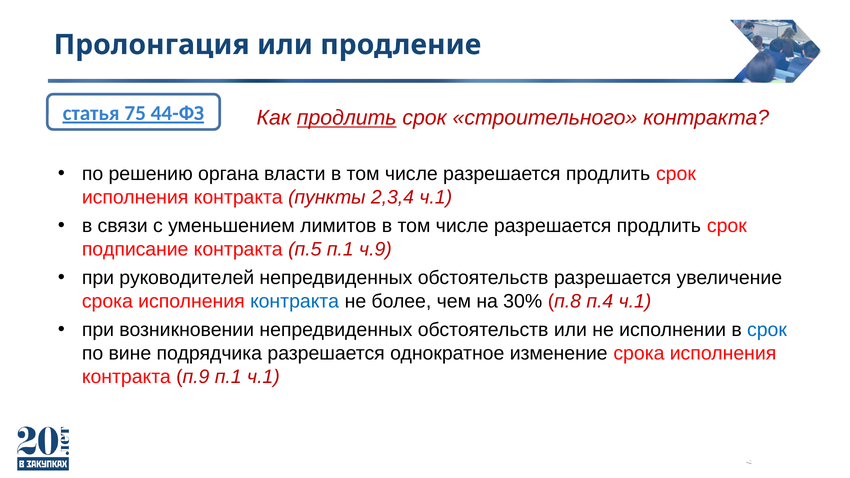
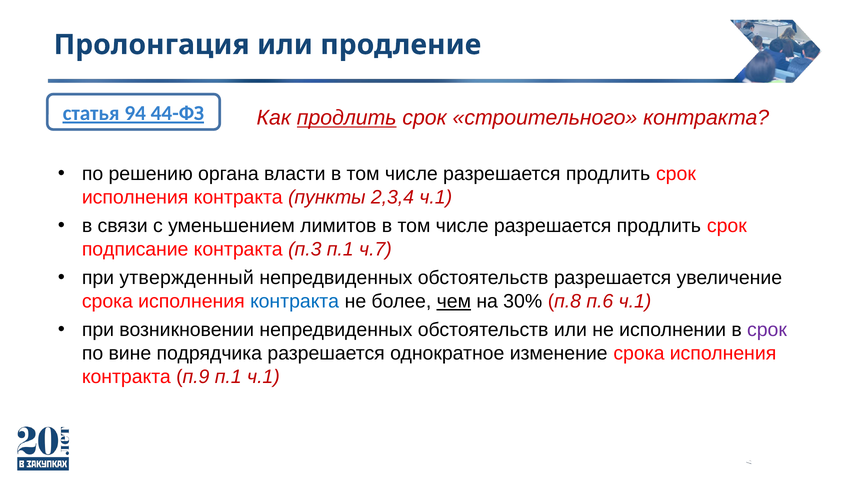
75: 75 -> 94
п.5: п.5 -> п.3
ч.9: ч.9 -> ч.7
руководителей: руководителей -> утвержденный
чем underline: none -> present
п.4: п.4 -> п.6
срок at (767, 330) colour: blue -> purple
